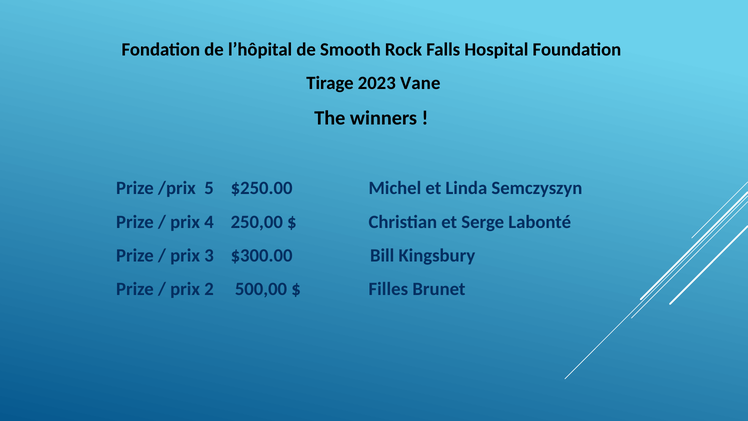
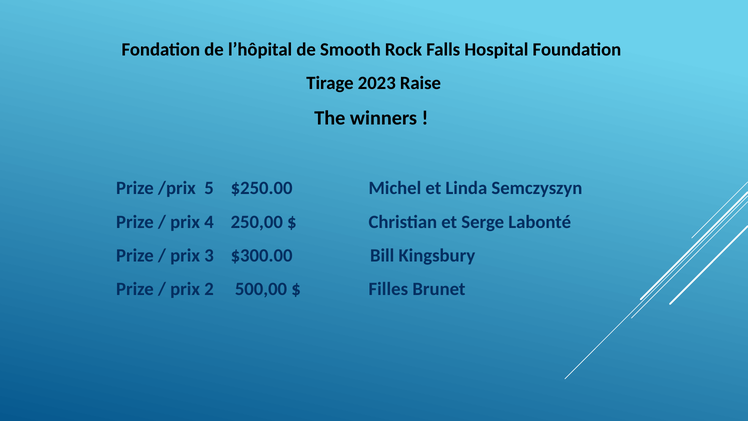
Vane: Vane -> Raise
